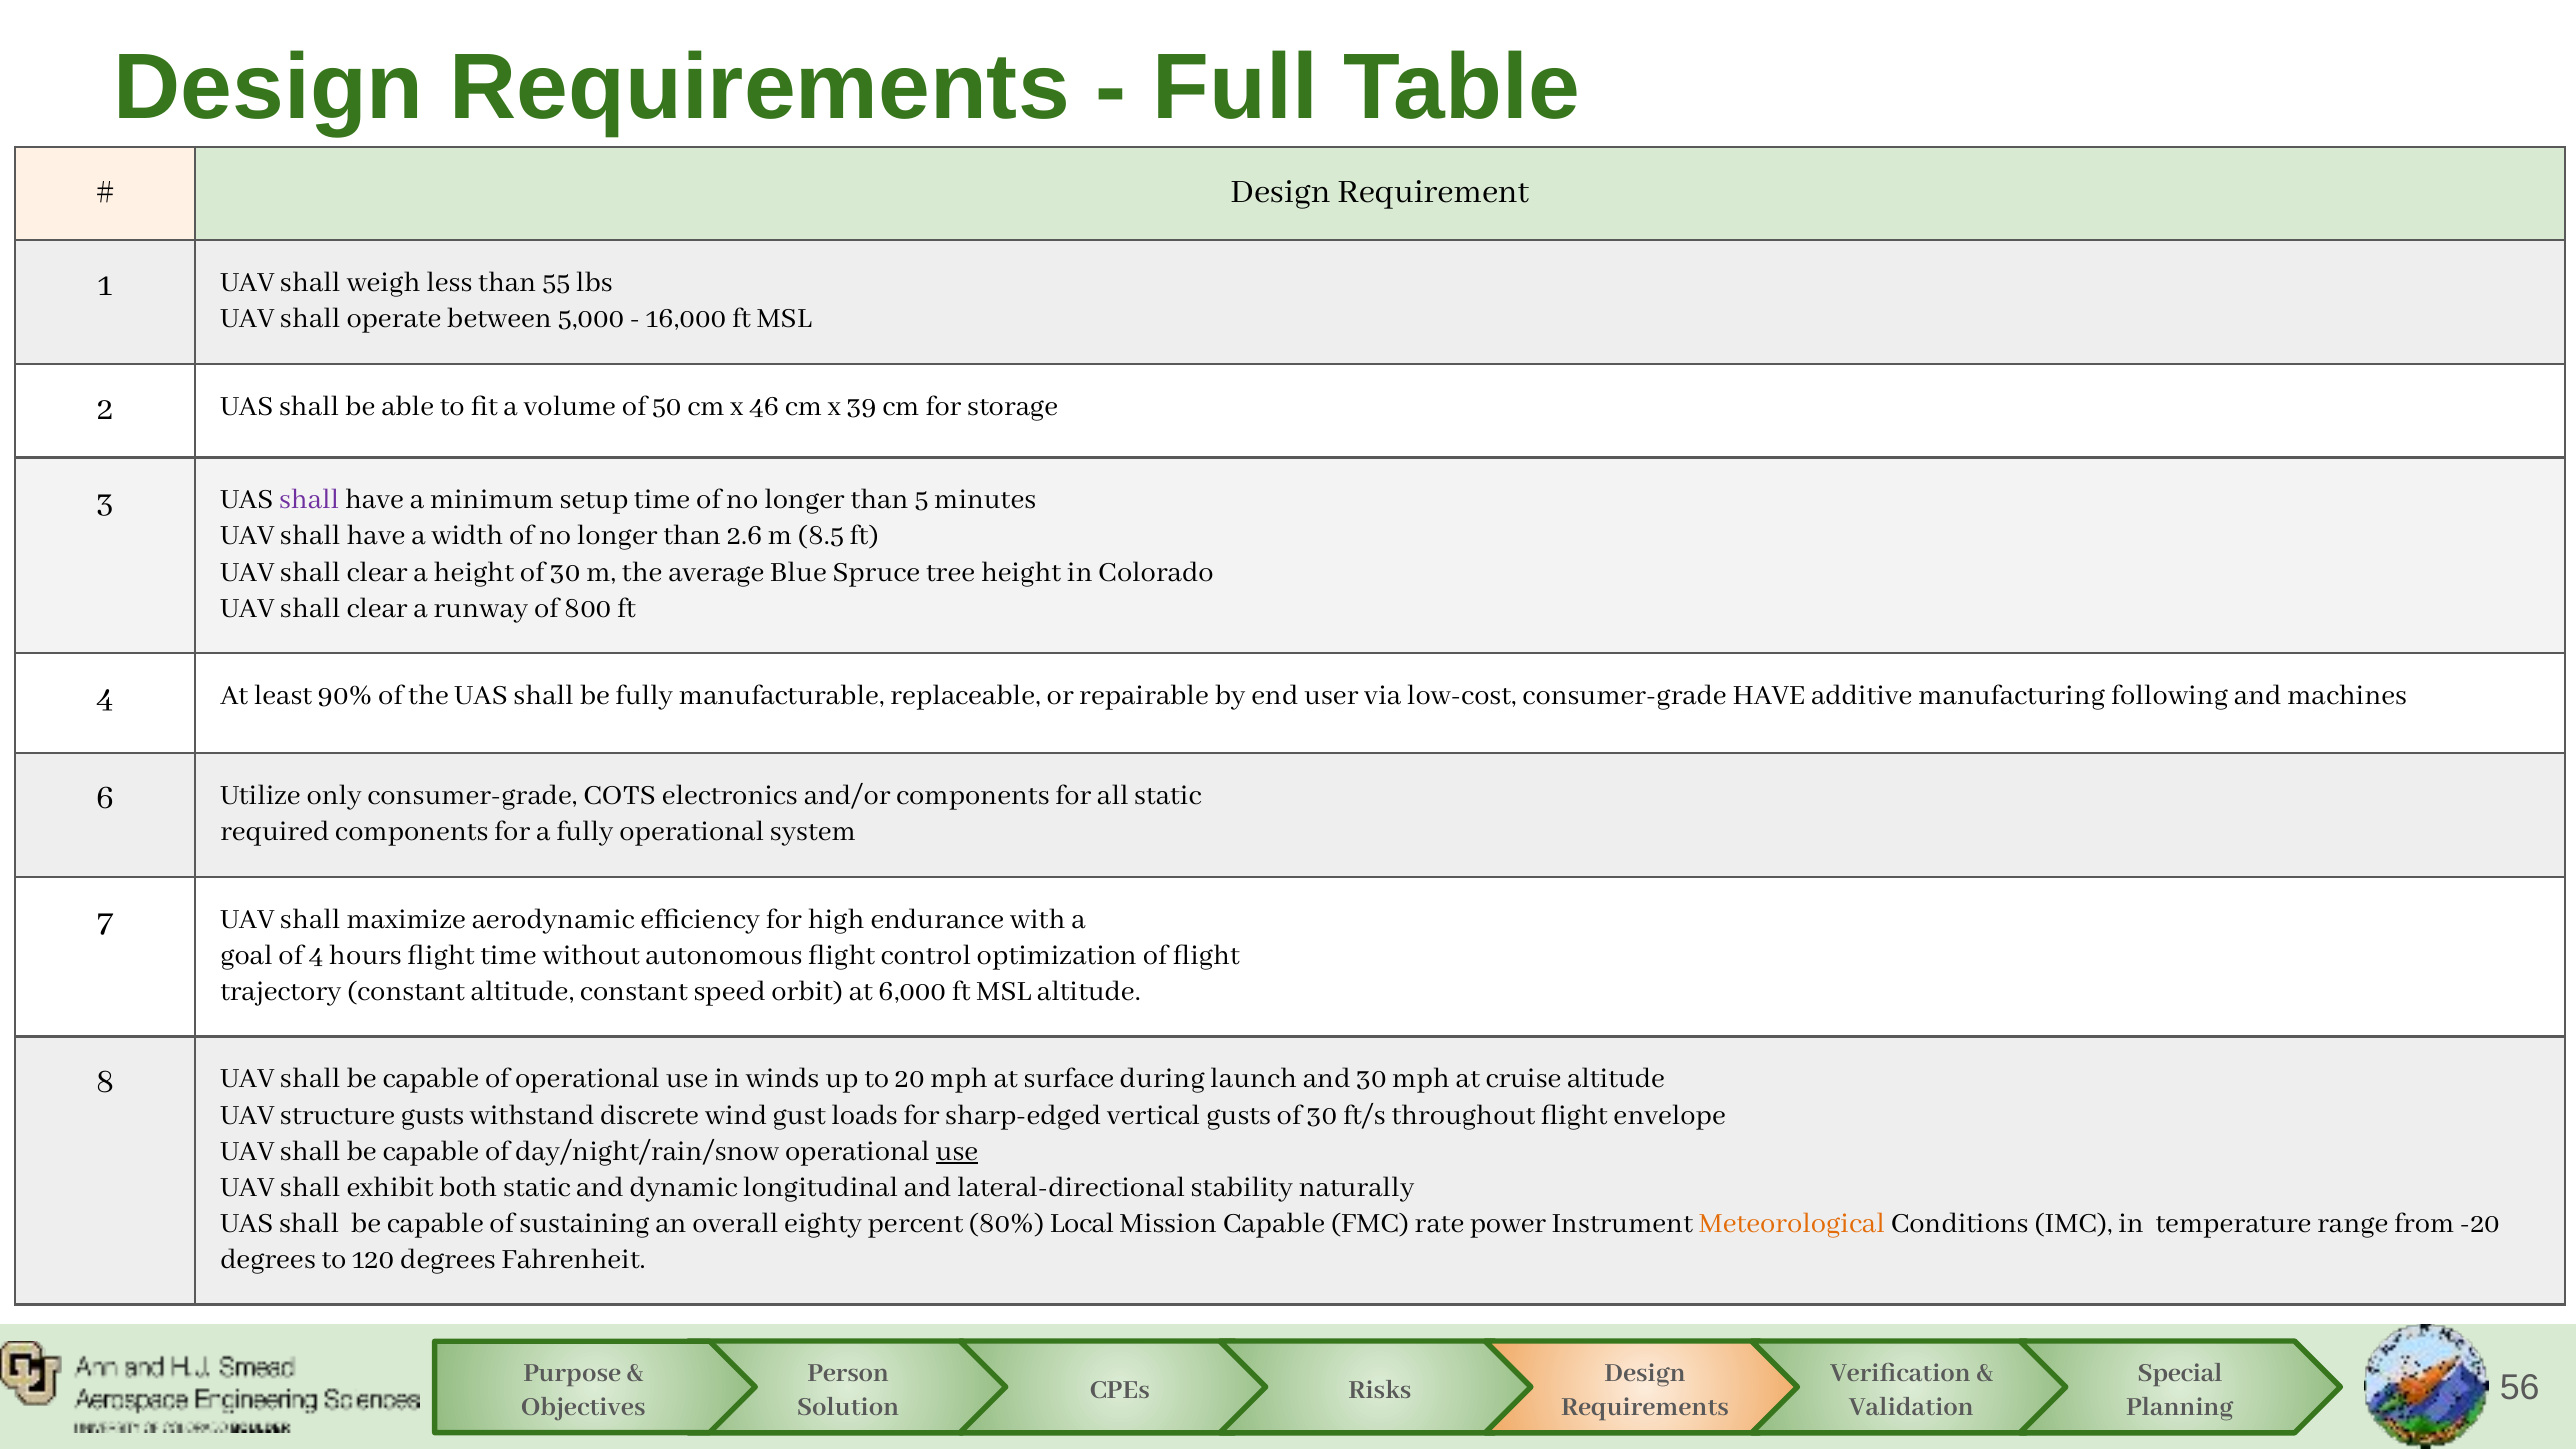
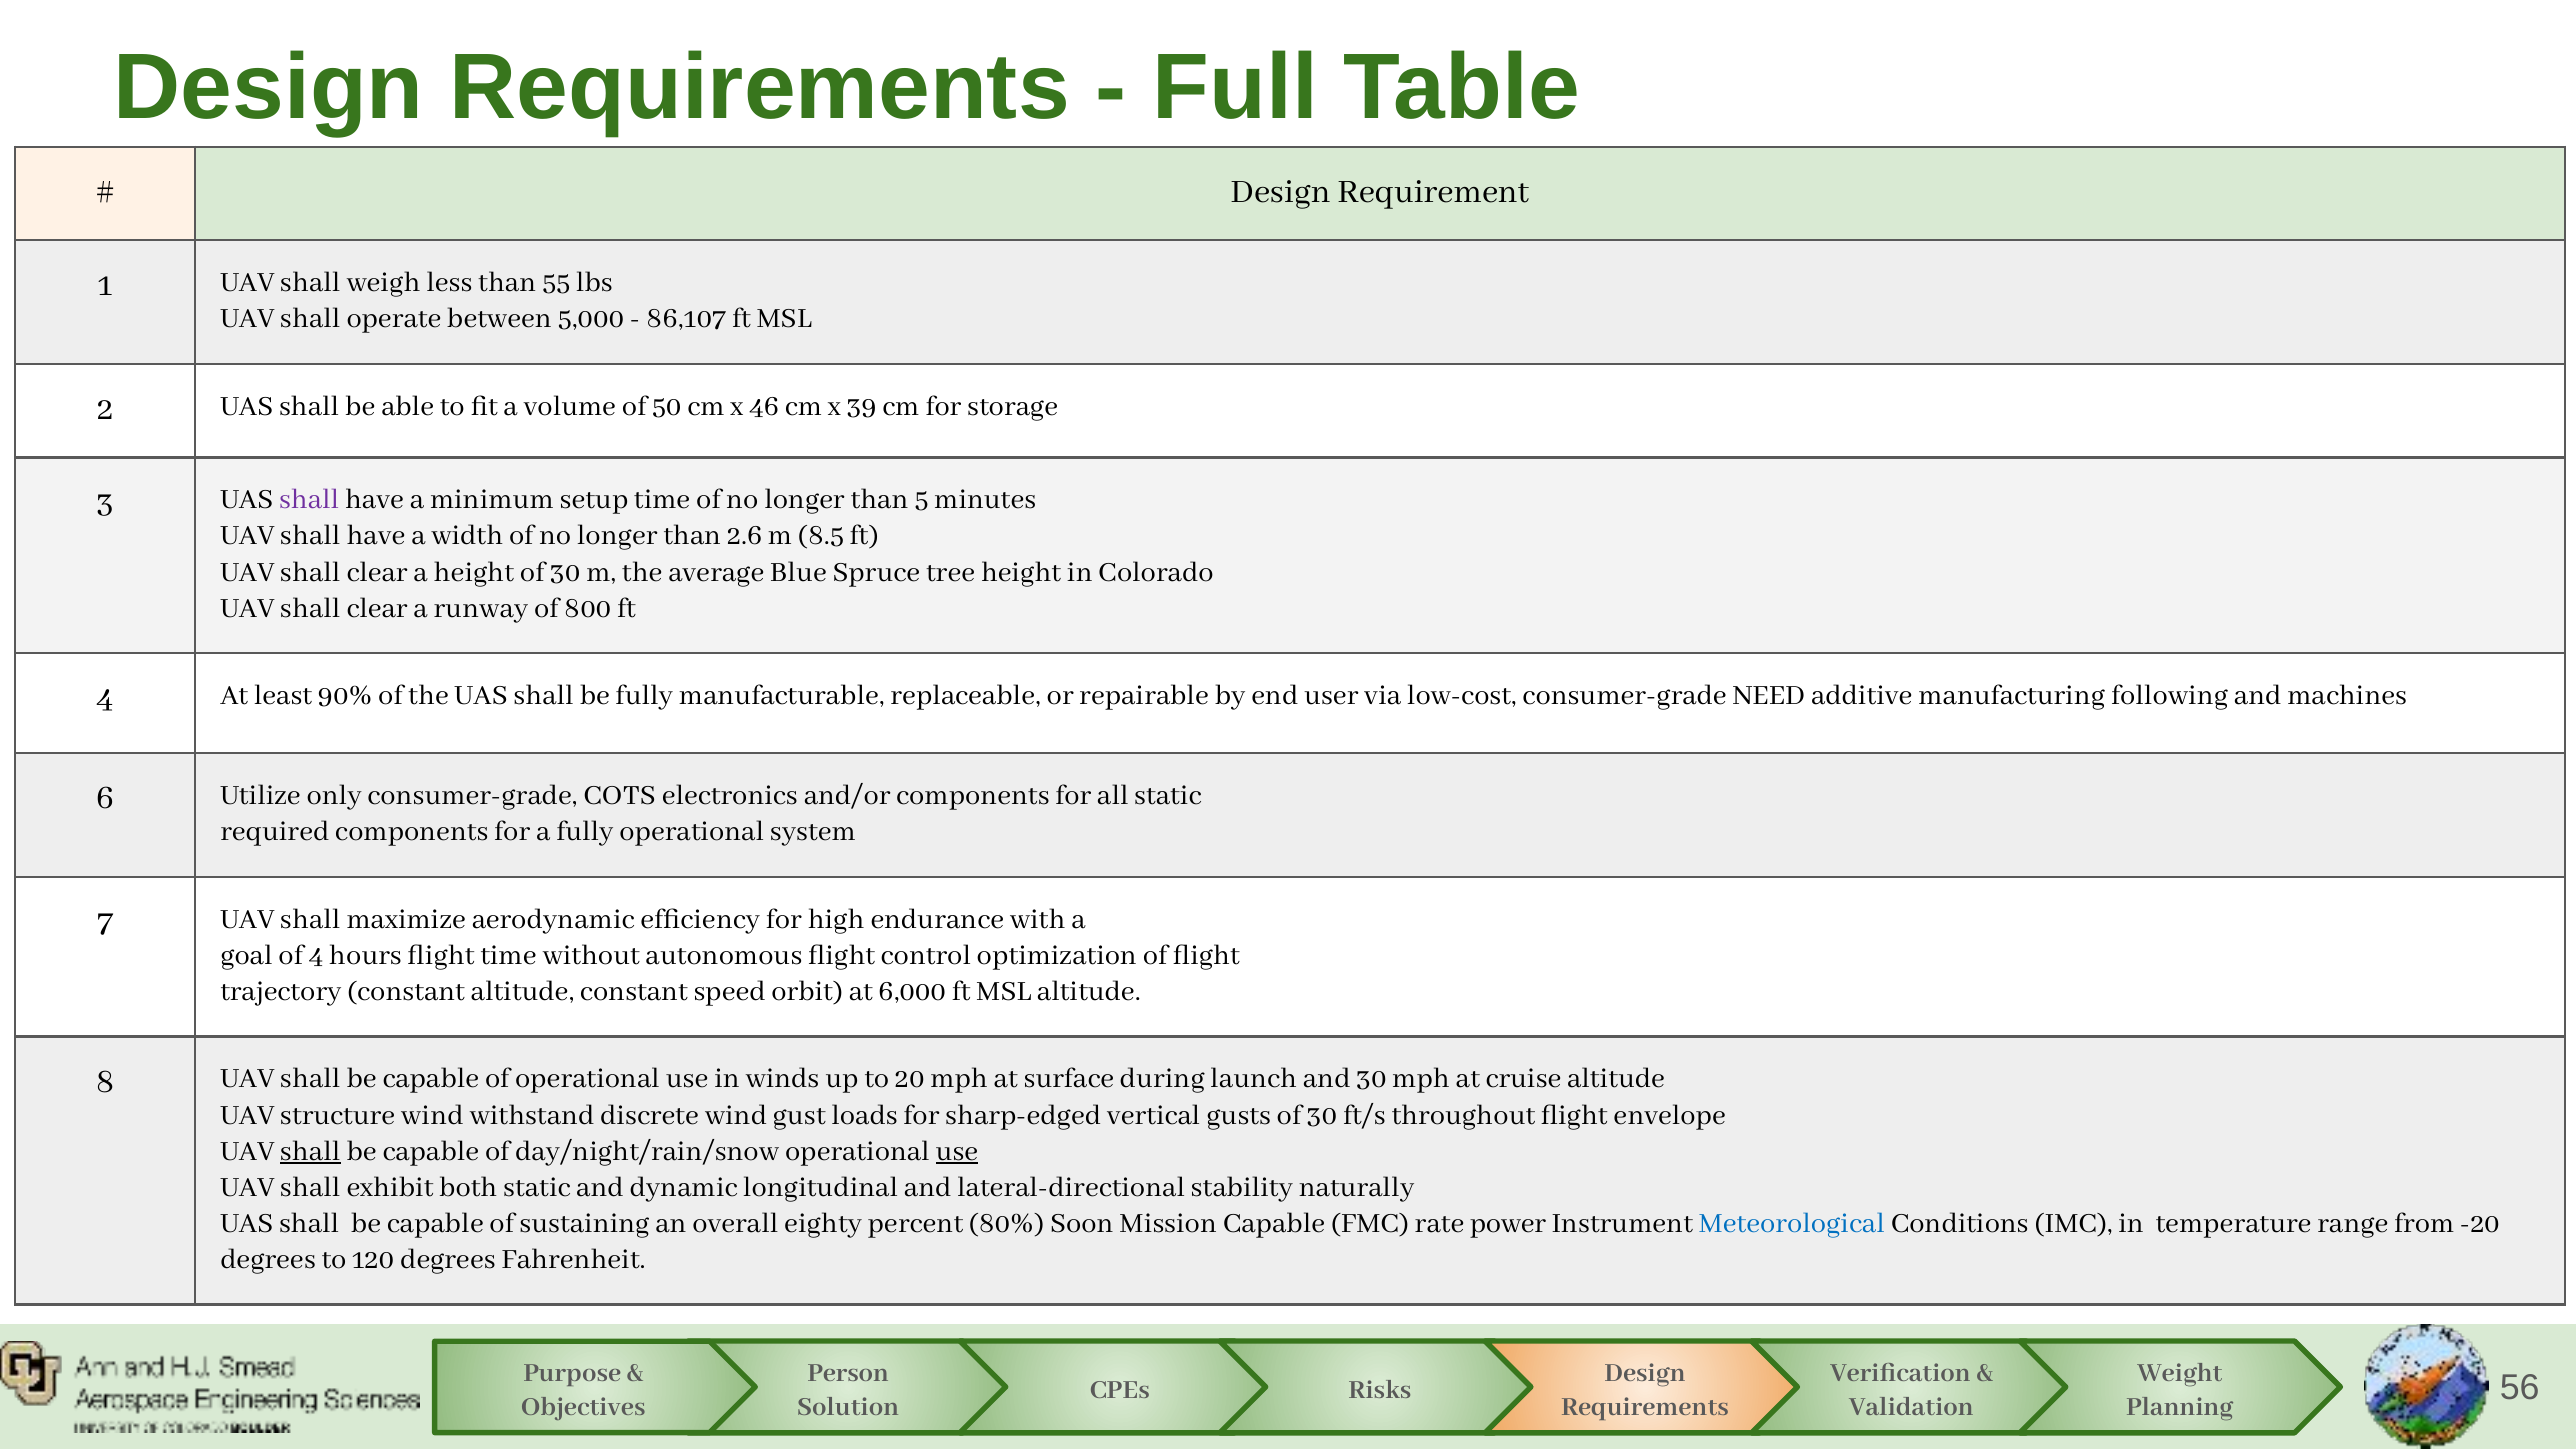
16,000: 16,000 -> 86,107
consumer-grade HAVE: HAVE -> NEED
structure gusts: gusts -> wind
shall at (310, 1150) underline: none -> present
Local: Local -> Soon
Meteorological colour: orange -> blue
Special: Special -> Weight
